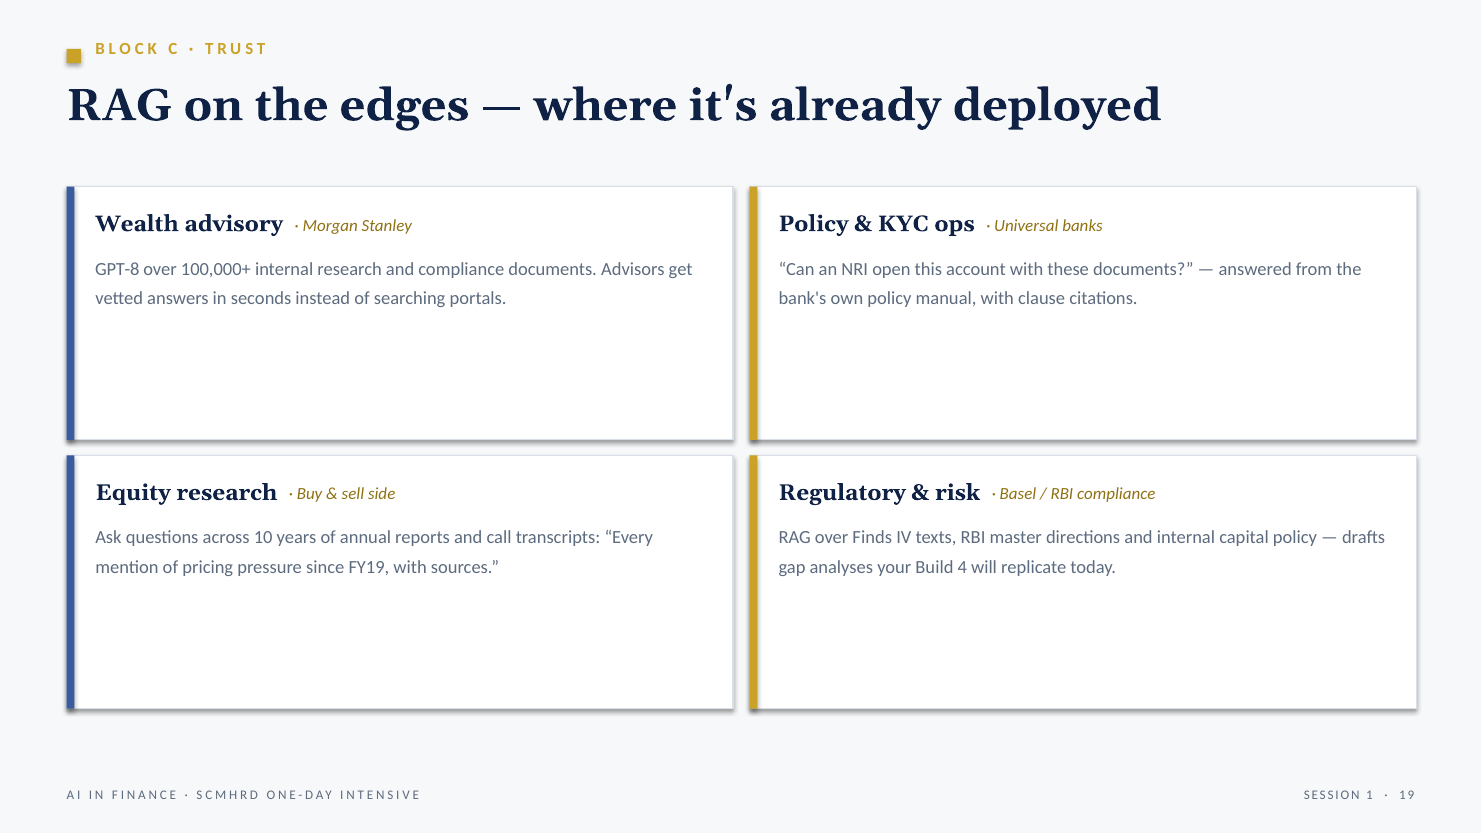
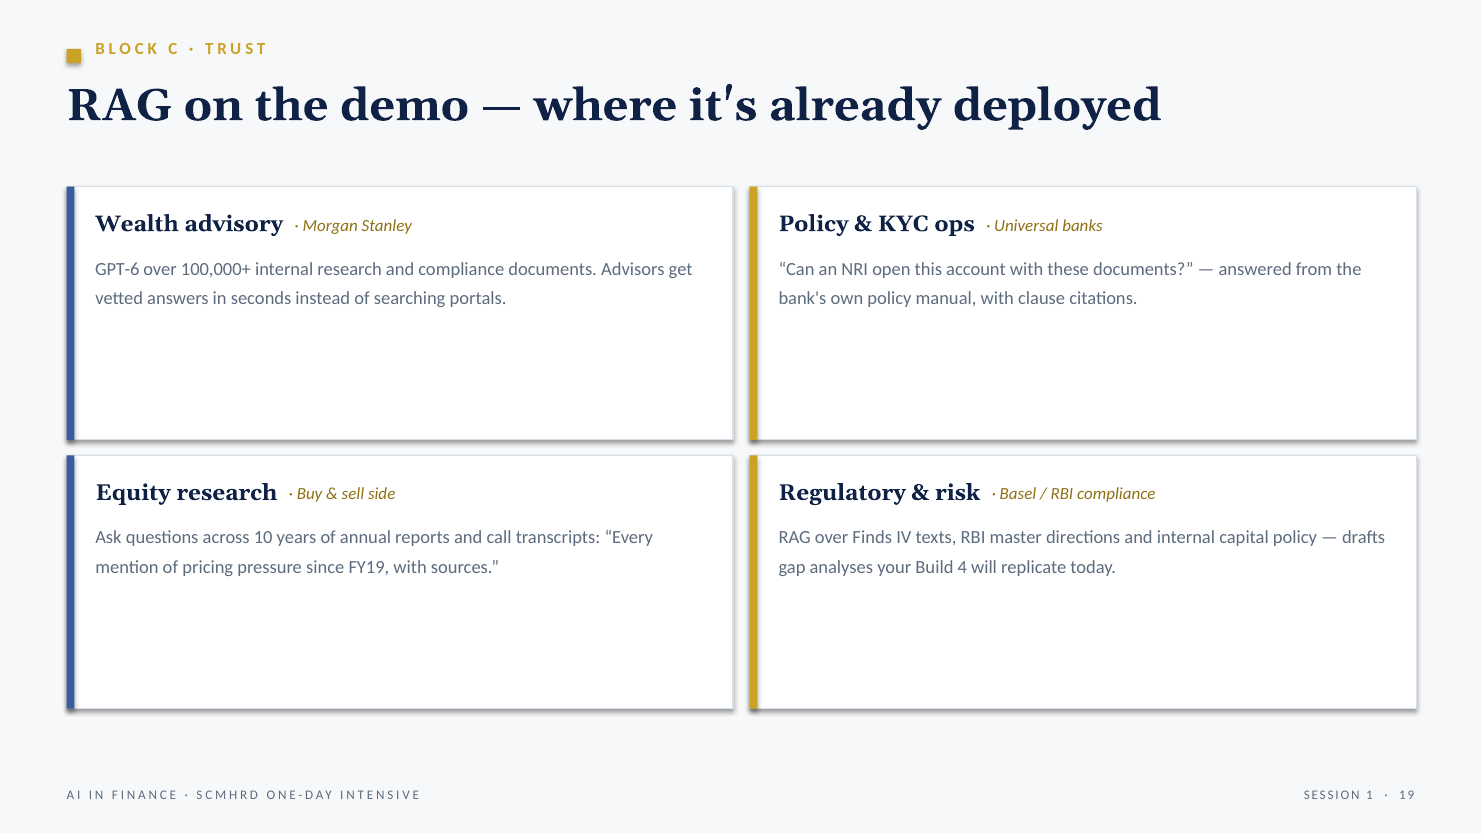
edges: edges -> demo
GPT-8: GPT-8 -> GPT-6
